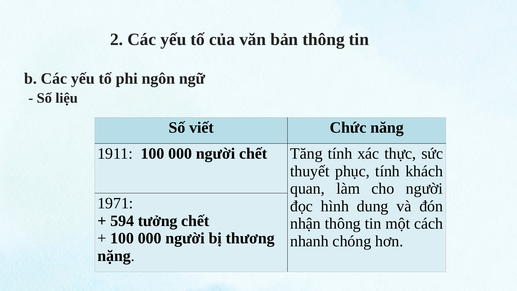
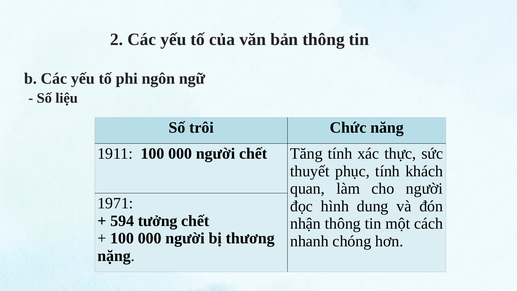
viết: viết -> trôi
